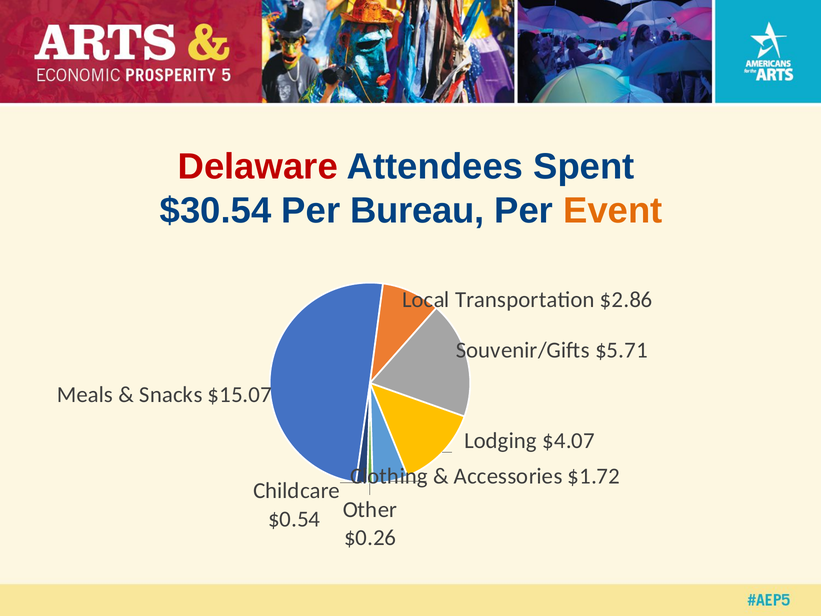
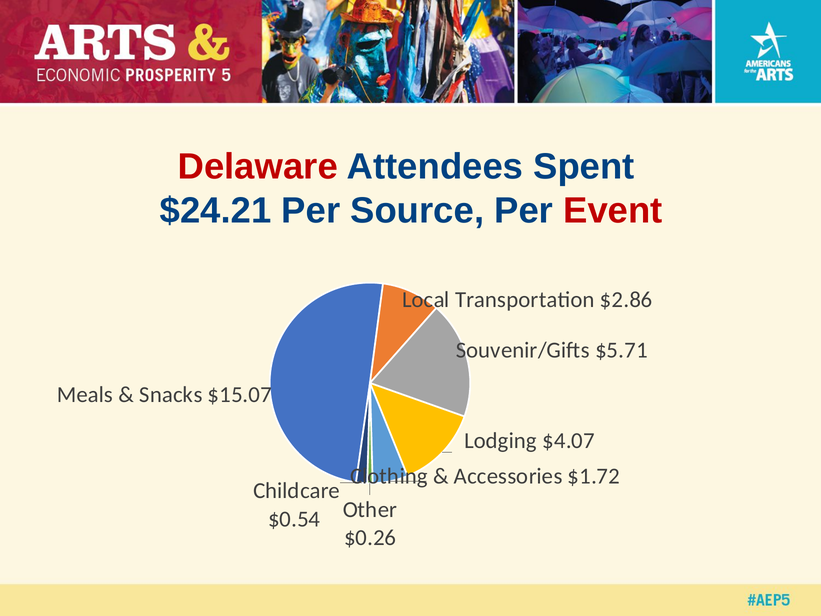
$30.54: $30.54 -> $24.21
Bureau: Bureau -> Source
Event colour: orange -> red
